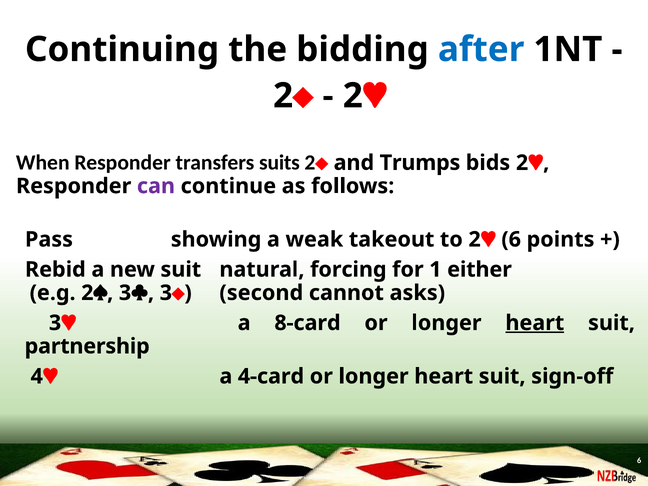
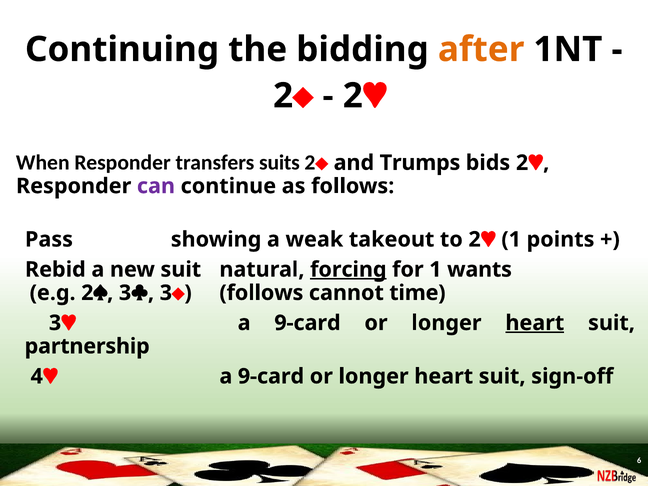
after colour: blue -> orange
6 at (511, 239): 6 -> 1
forcing underline: none -> present
either: either -> wants
second at (261, 293): second -> follows
asks: asks -> time
8-card at (307, 323): 8-card -> 9-card
4-card at (271, 376): 4-card -> 9-card
